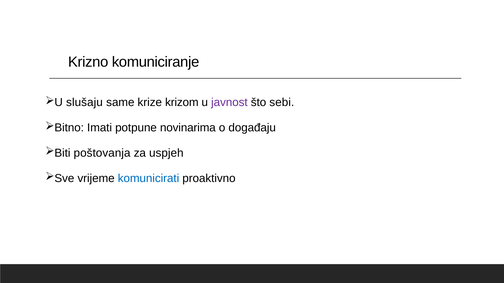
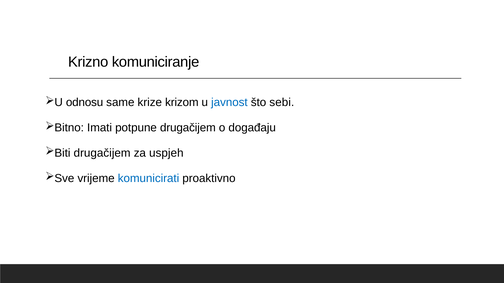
slušaju: slušaju -> odnosu
javnost colour: purple -> blue
potpune novinarima: novinarima -> drugačijem
poštovanja at (102, 153): poštovanja -> drugačijem
